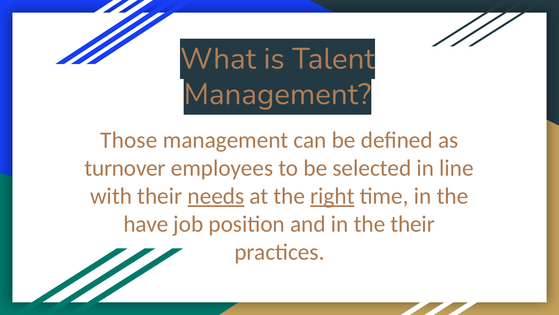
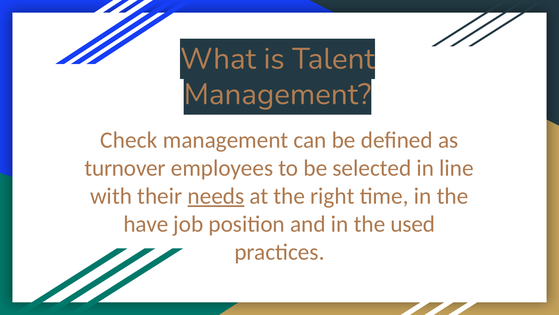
Those: Those -> Check
right underline: present -> none
the their: their -> used
